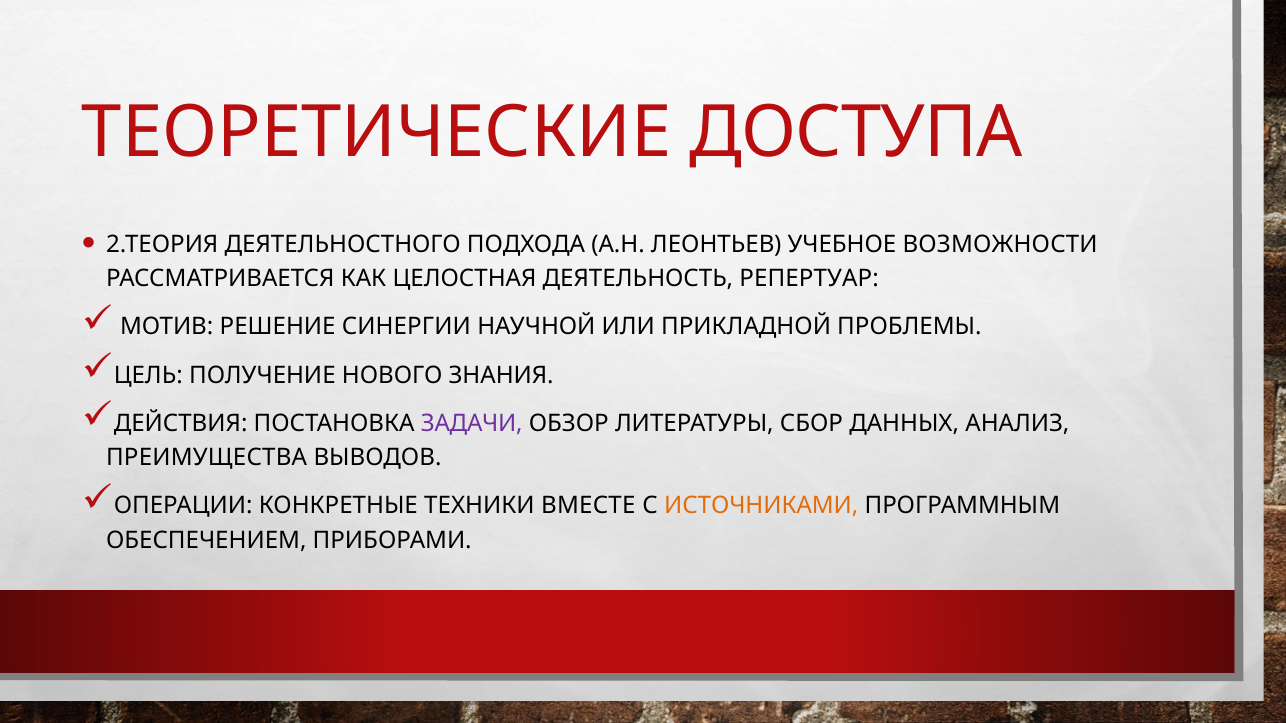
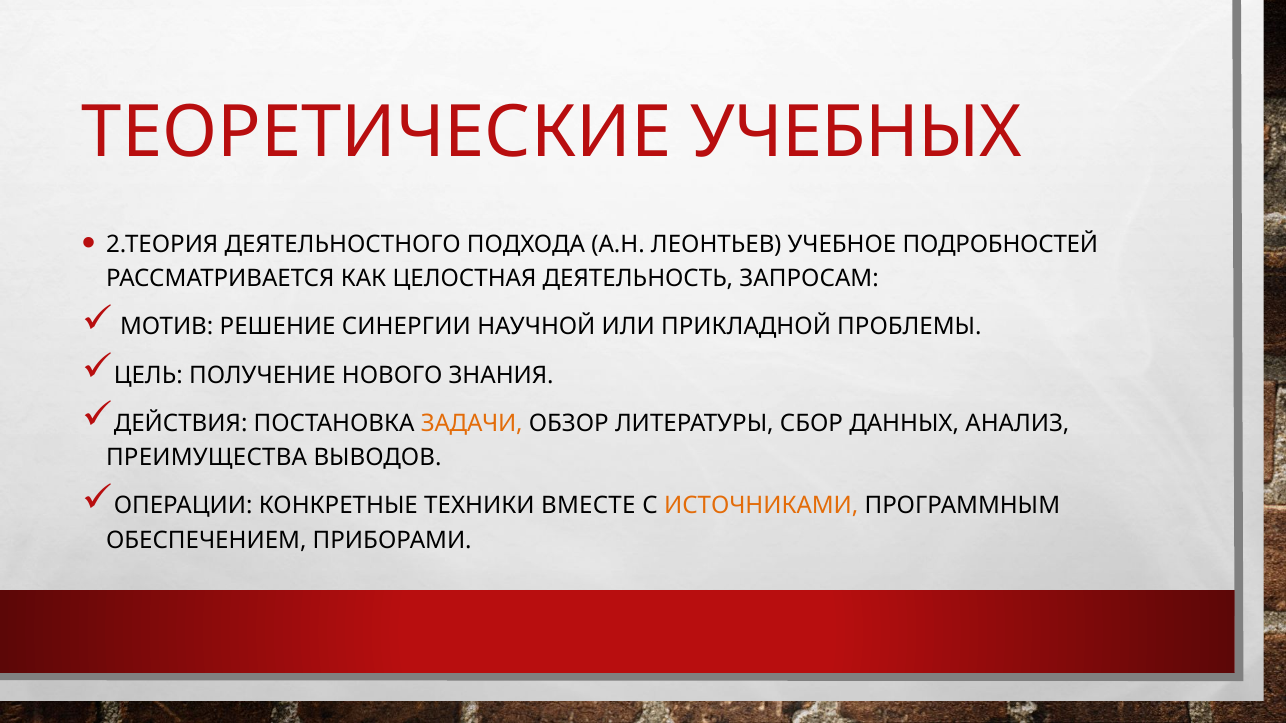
ДОСТУПА: ДОСТУПА -> УЧЕБНЫХ
ВОЗМОЖНОСТИ: ВОЗМОЖНОСТИ -> ПОДРОБНОСТЕЙ
РЕПЕРТУАР: РЕПЕРТУАР -> ЗАПРОСАМ
ЗАДАЧИ colour: purple -> orange
